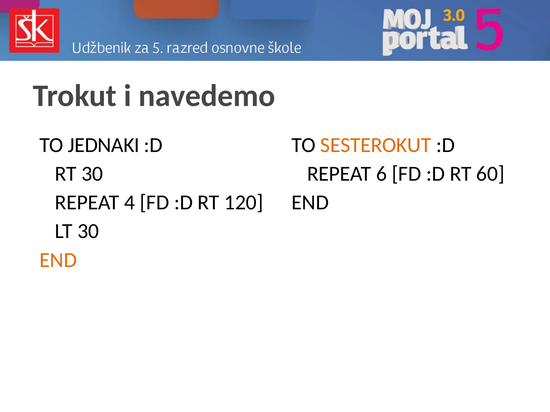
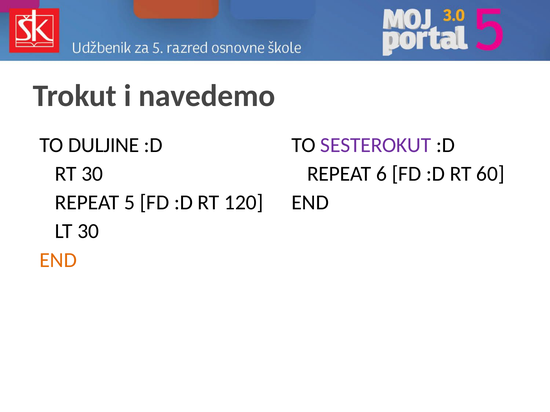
JEDNAKI: JEDNAKI -> DULJINE
SESTEROKUT colour: orange -> purple
4: 4 -> 5
